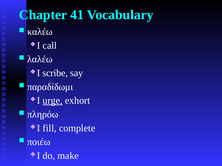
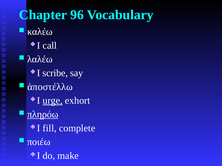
41: 41 -> 96
παραδίδωμι: παραδίδωμι -> ἀποστέλλω
πληρόω underline: none -> present
